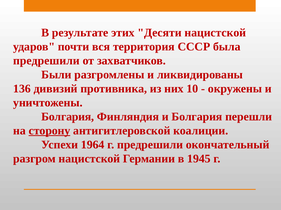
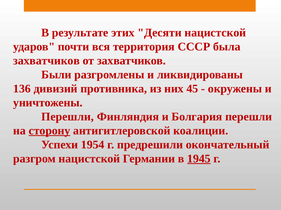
предрешили at (46, 61): предрешили -> захватчиков
10: 10 -> 45
Болгария at (68, 117): Болгария -> Перешли
1964: 1964 -> 1954
1945 underline: none -> present
